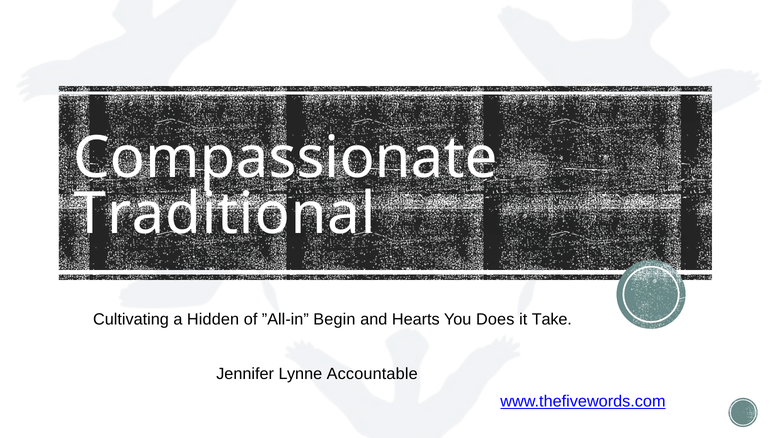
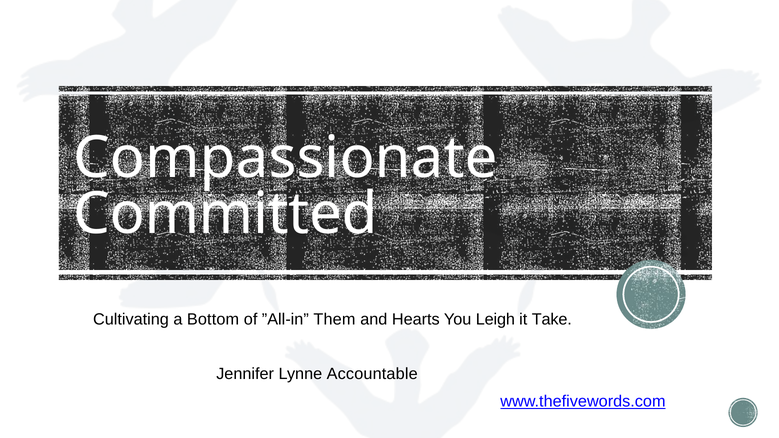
Traditional: Traditional -> Committed
Hidden: Hidden -> Bottom
Begin: Begin -> Them
Does: Does -> Leigh
